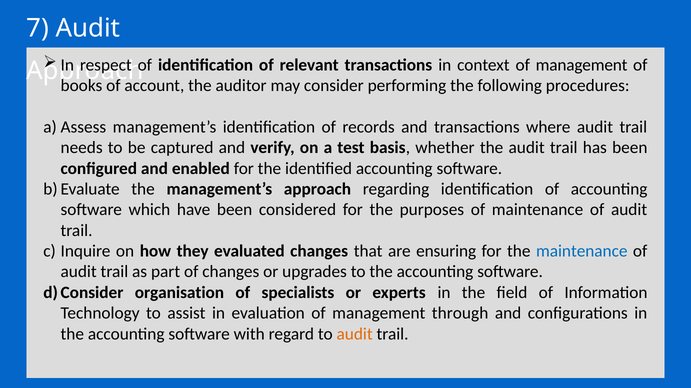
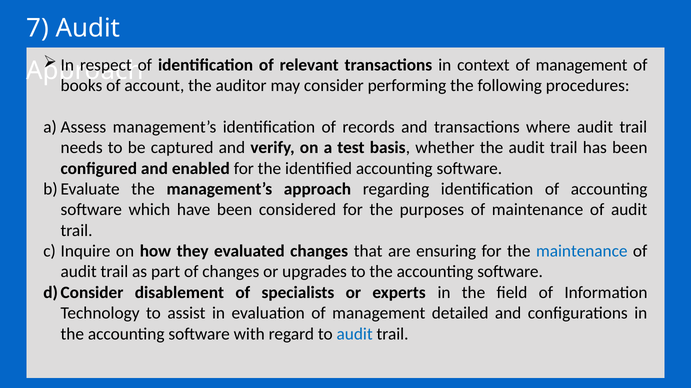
organisation: organisation -> disablement
through: through -> detailed
audit at (355, 334) colour: orange -> blue
